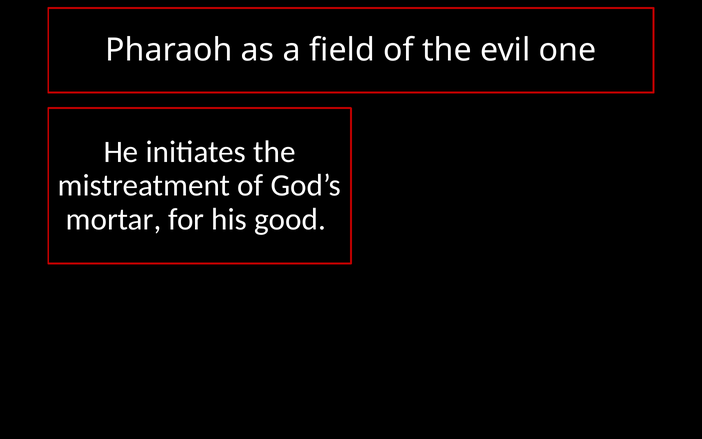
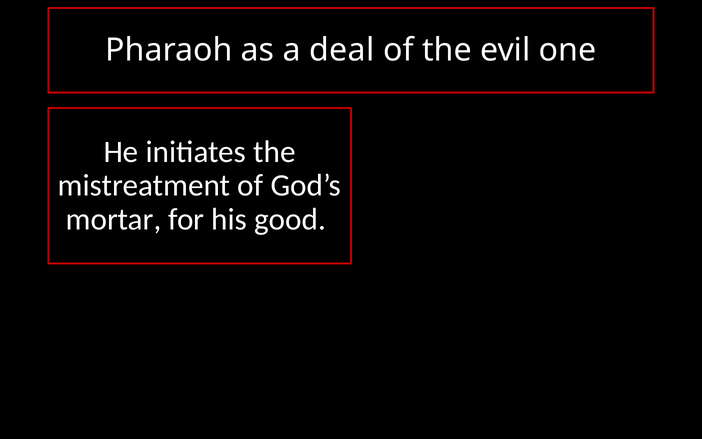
field: field -> deal
